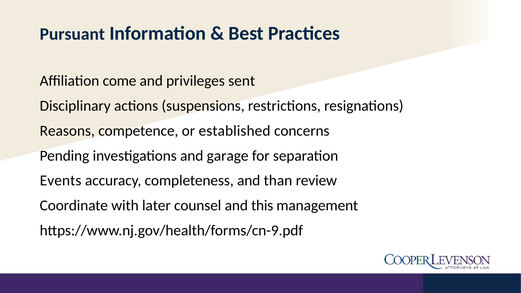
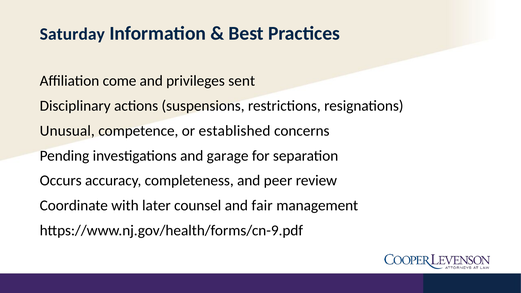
Pursuant: Pursuant -> Saturday
Reasons: Reasons -> Unusual
Events: Events -> Occurs
than: than -> peer
this: this -> fair
